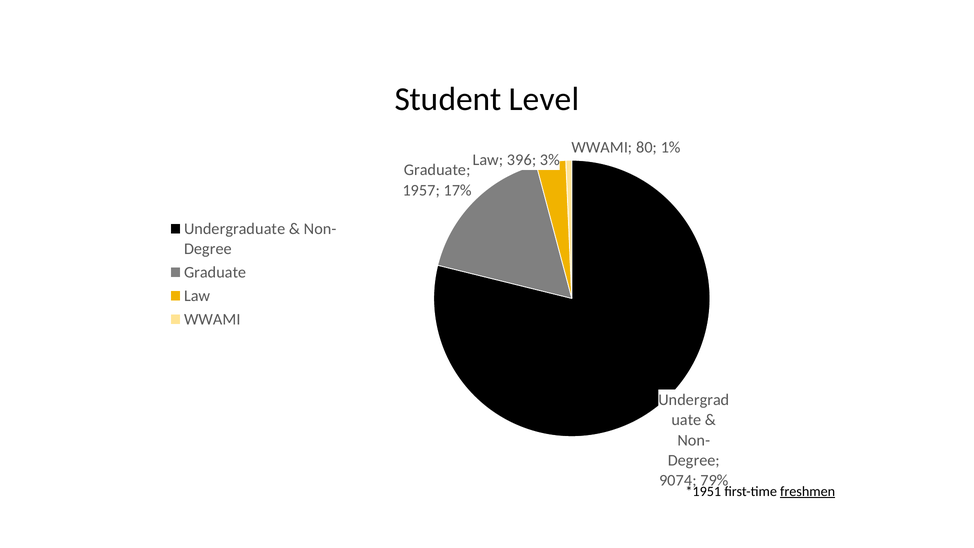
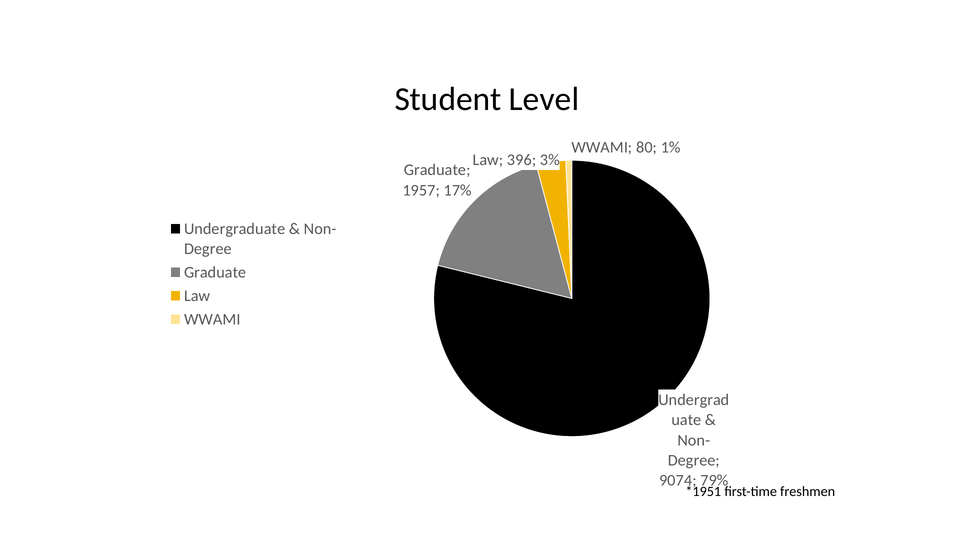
freshmen underline: present -> none
